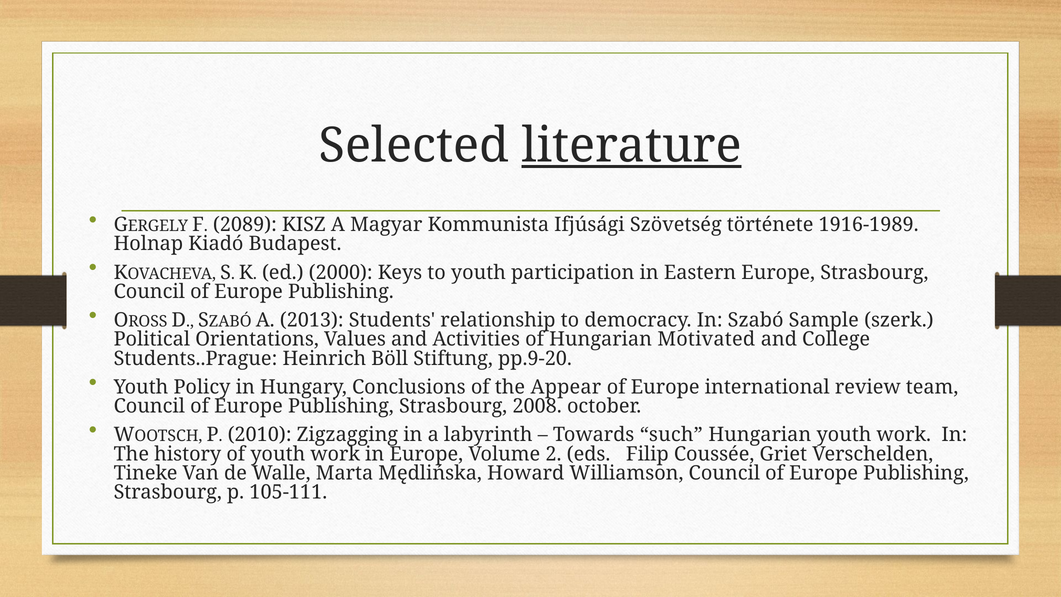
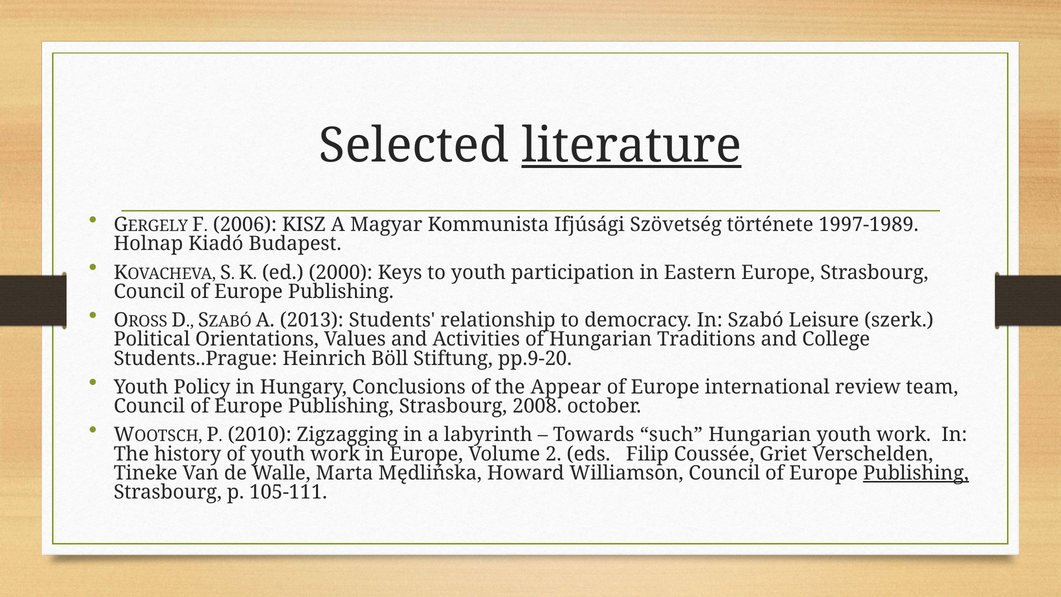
2089: 2089 -> 2006
1916-1989: 1916-1989 -> 1997-1989
Sample: Sample -> Leisure
Motivated: Motivated -> Traditions
Publishing at (916, 473) underline: none -> present
